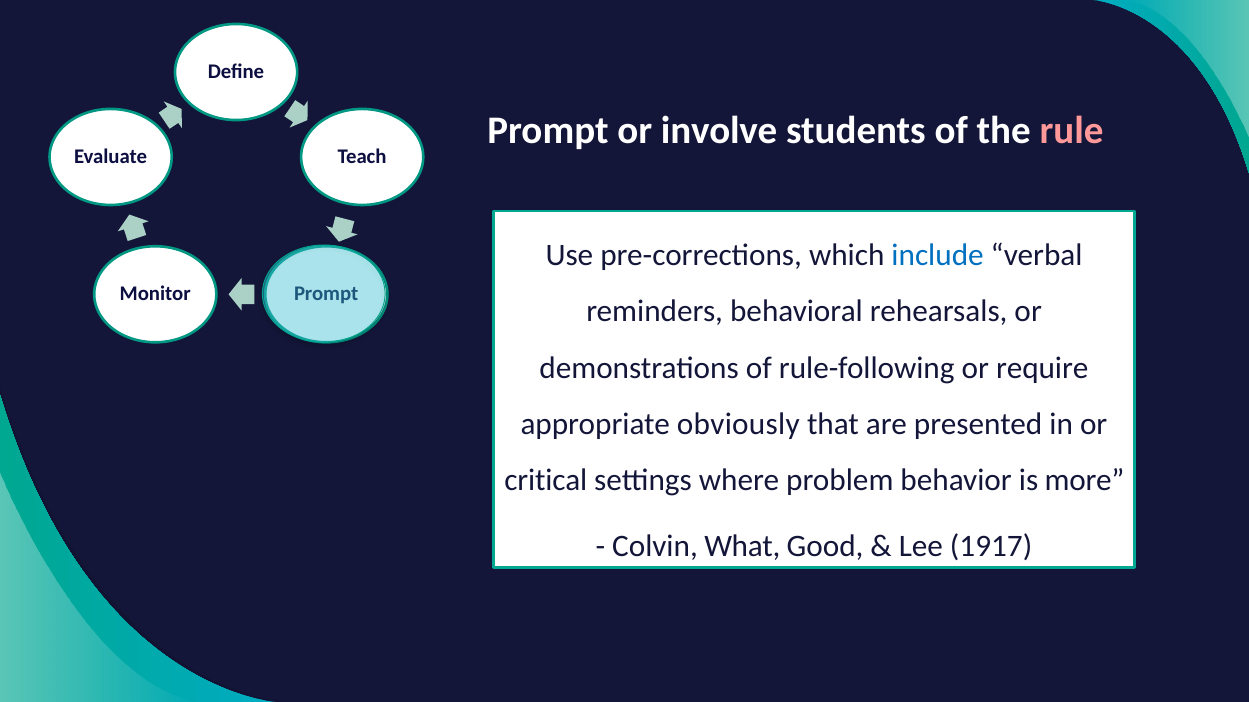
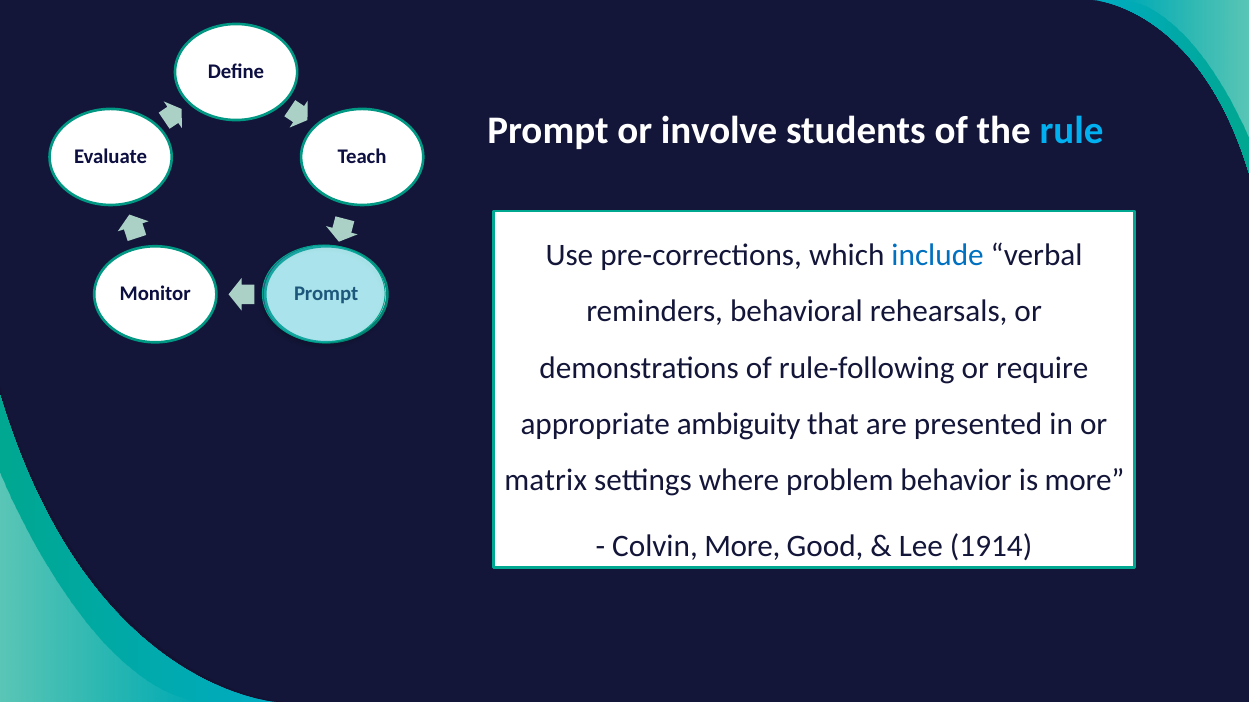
rule colour: pink -> light blue
obviously: obviously -> ambiguity
critical: critical -> matrix
Colvin What: What -> More
1917: 1917 -> 1914
